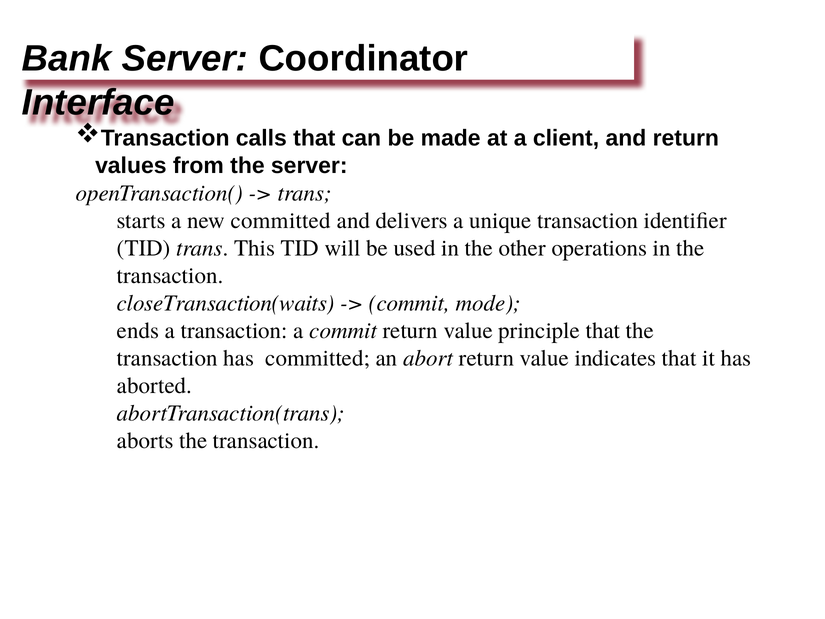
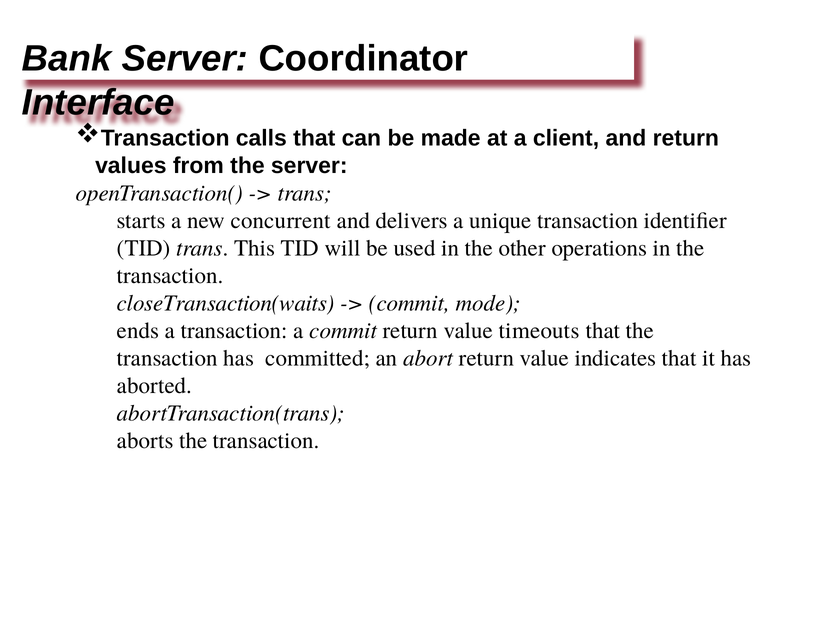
new committed: committed -> concurrent
principle: principle -> timeouts
